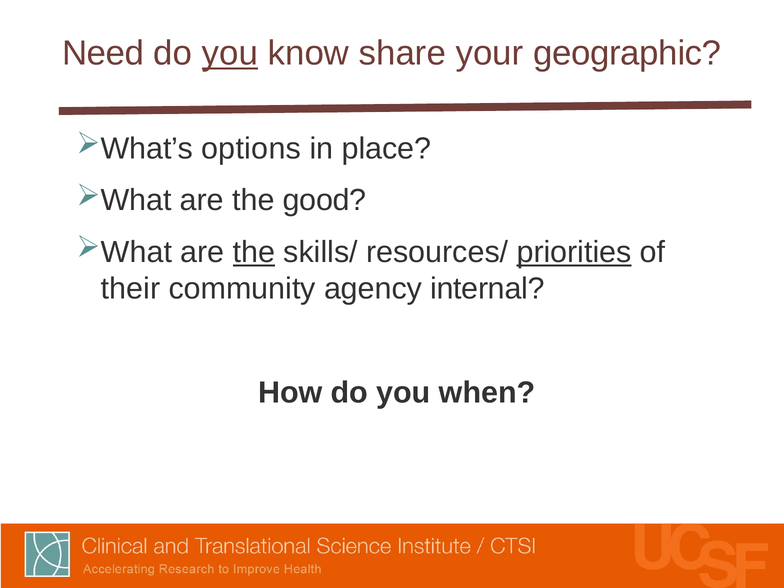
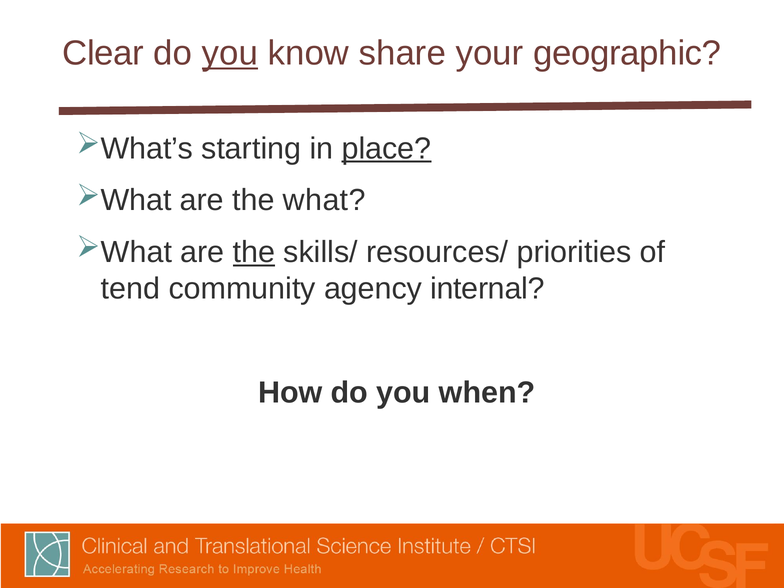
Need: Need -> Clear
options: options -> starting
place underline: none -> present
good: good -> what
priorities underline: present -> none
their: their -> tend
